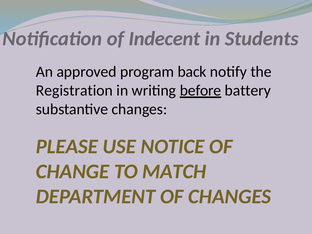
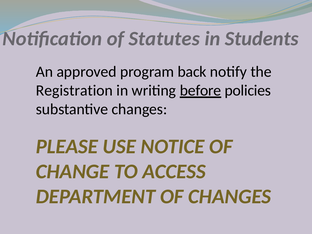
Indecent: Indecent -> Statutes
battery: battery -> policies
MATCH: MATCH -> ACCESS
